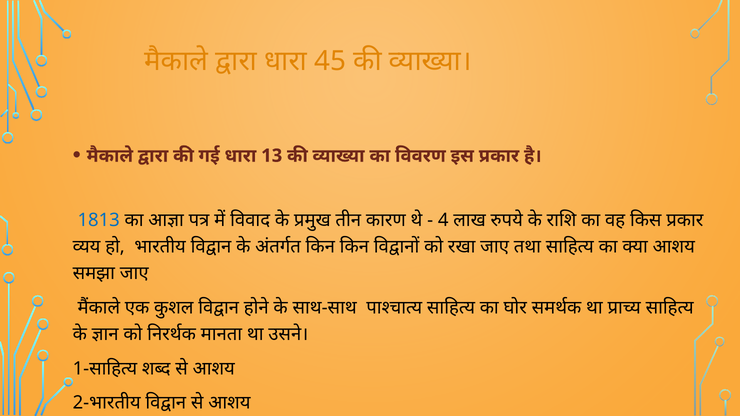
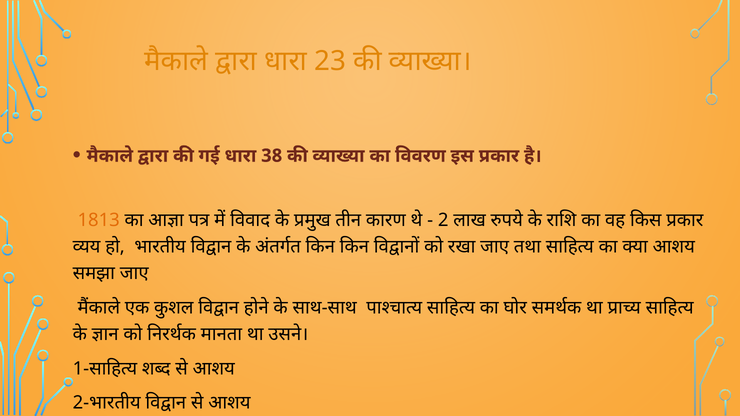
45: 45 -> 23
13: 13 -> 38
1813 colour: blue -> orange
4: 4 -> 2
